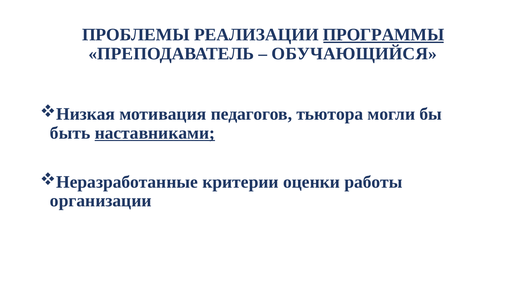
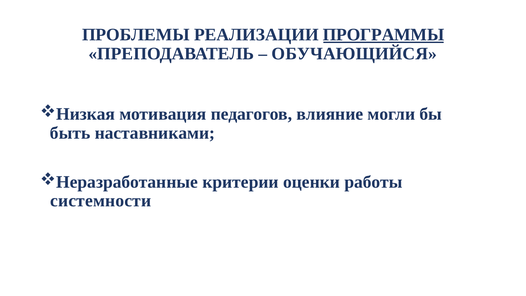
тьютора: тьютора -> влияние
наставниками underline: present -> none
организации: организации -> системности
